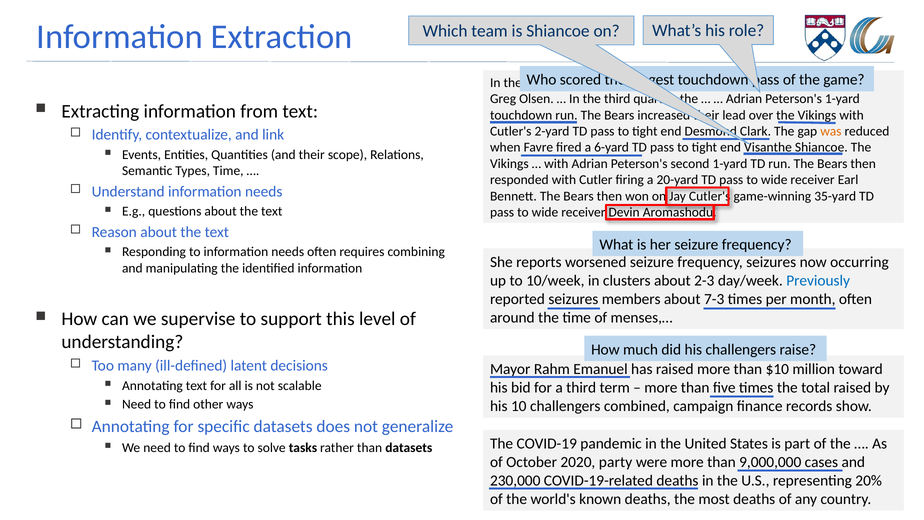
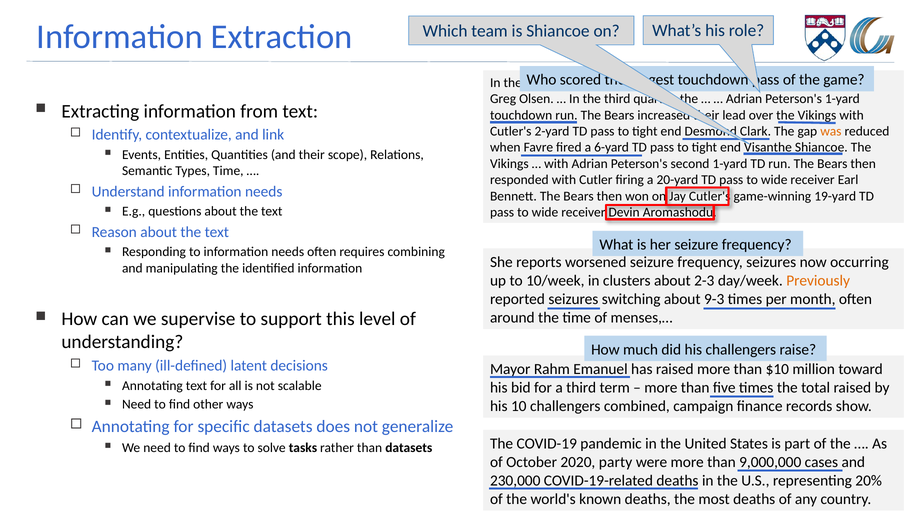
35-yard: 35-yard -> 19-yard
Previously colour: blue -> orange
members: members -> switching
7-3: 7-3 -> 9-3
